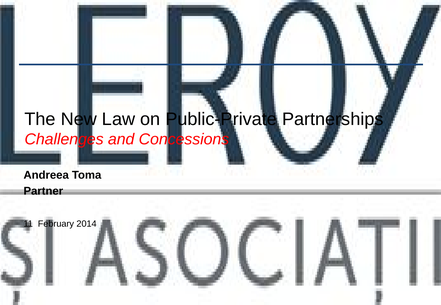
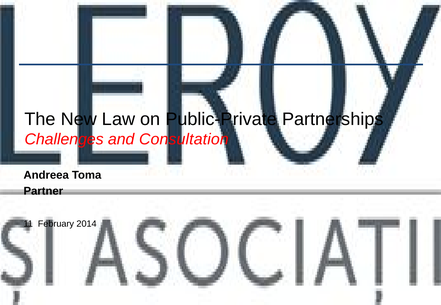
Concessions: Concessions -> Consultation
